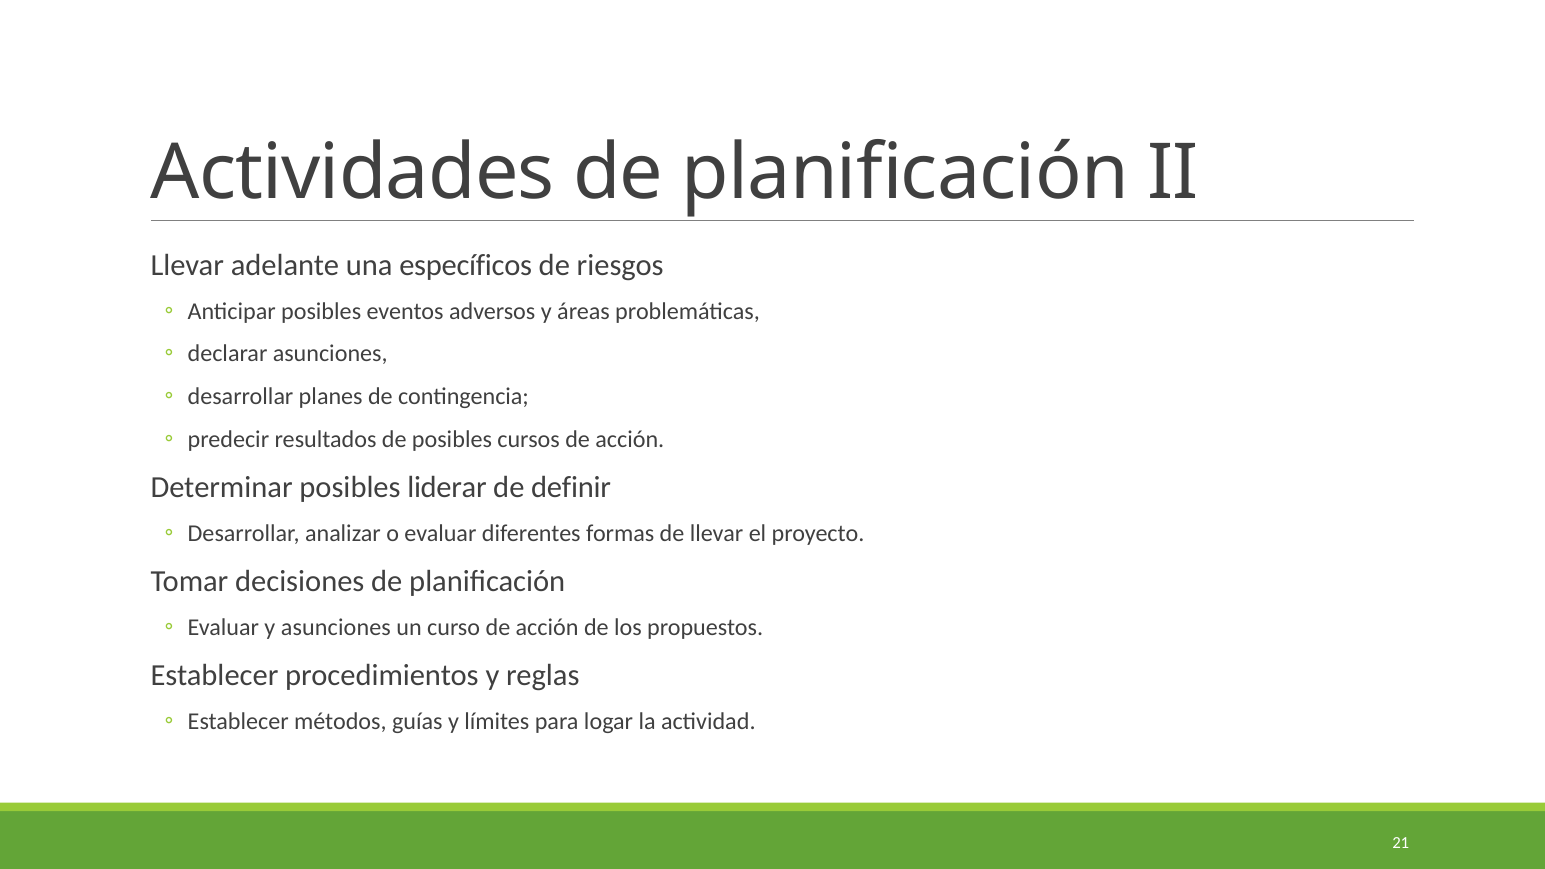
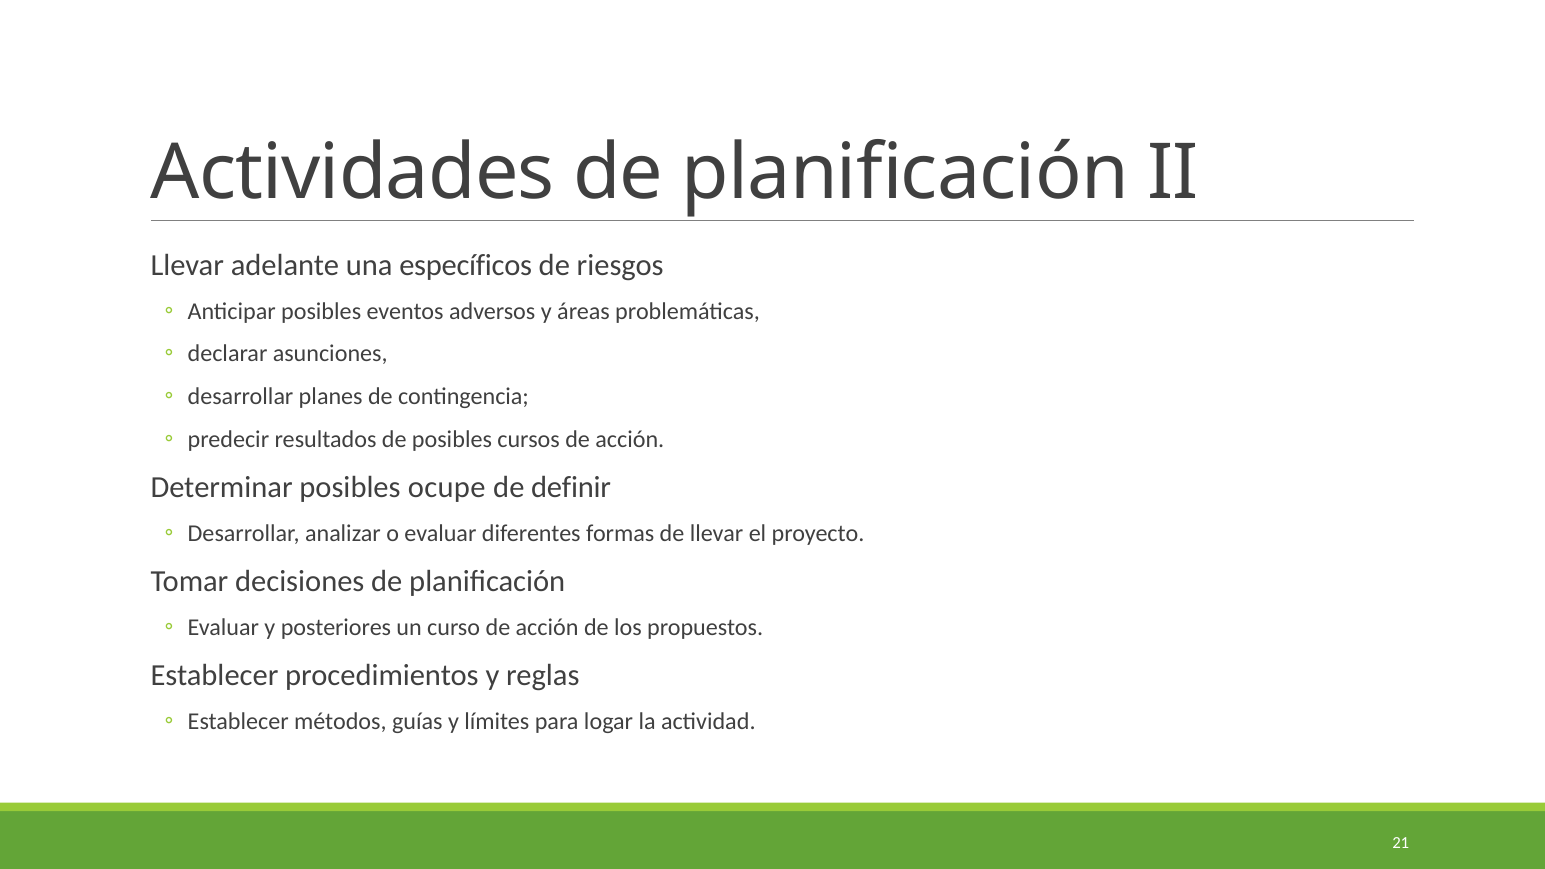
liderar: liderar -> ocupe
y asunciones: asunciones -> posteriores
